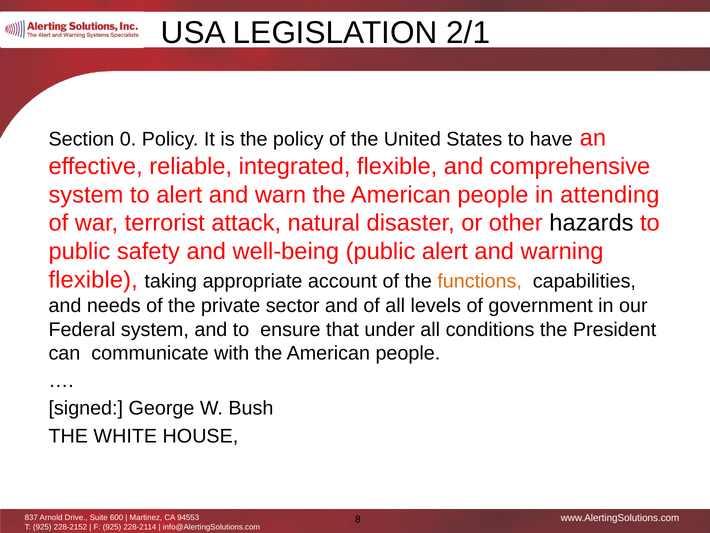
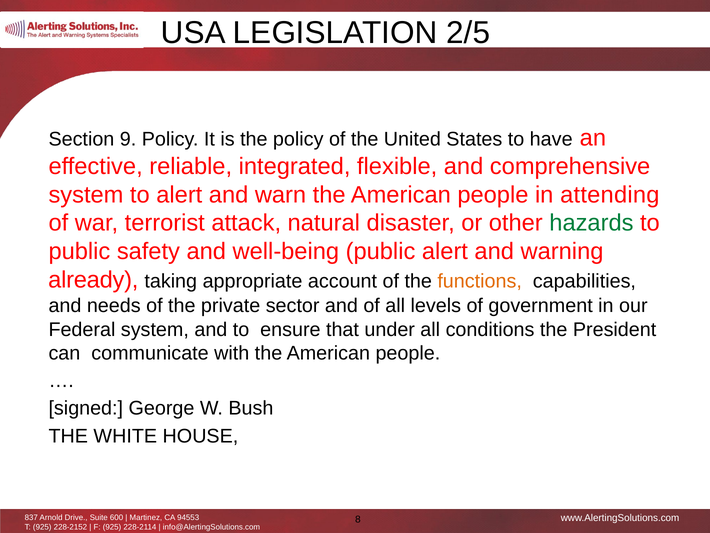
2/1: 2/1 -> 2/5
0: 0 -> 9
hazards colour: black -> green
flexible at (93, 280): flexible -> already
